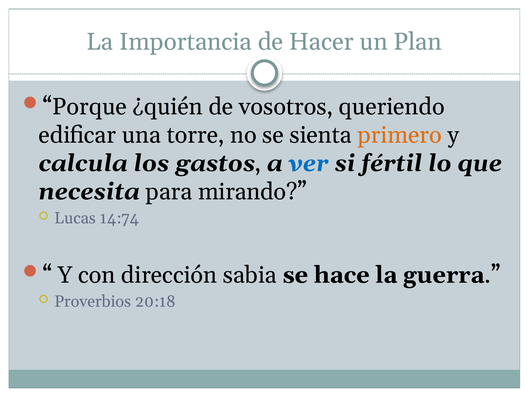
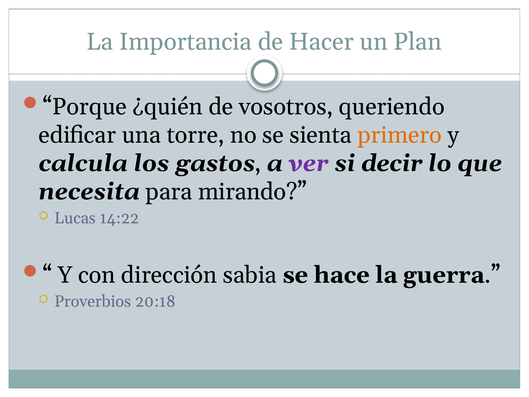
ver colour: blue -> purple
fértil: fértil -> decir
14:74: 14:74 -> 14:22
